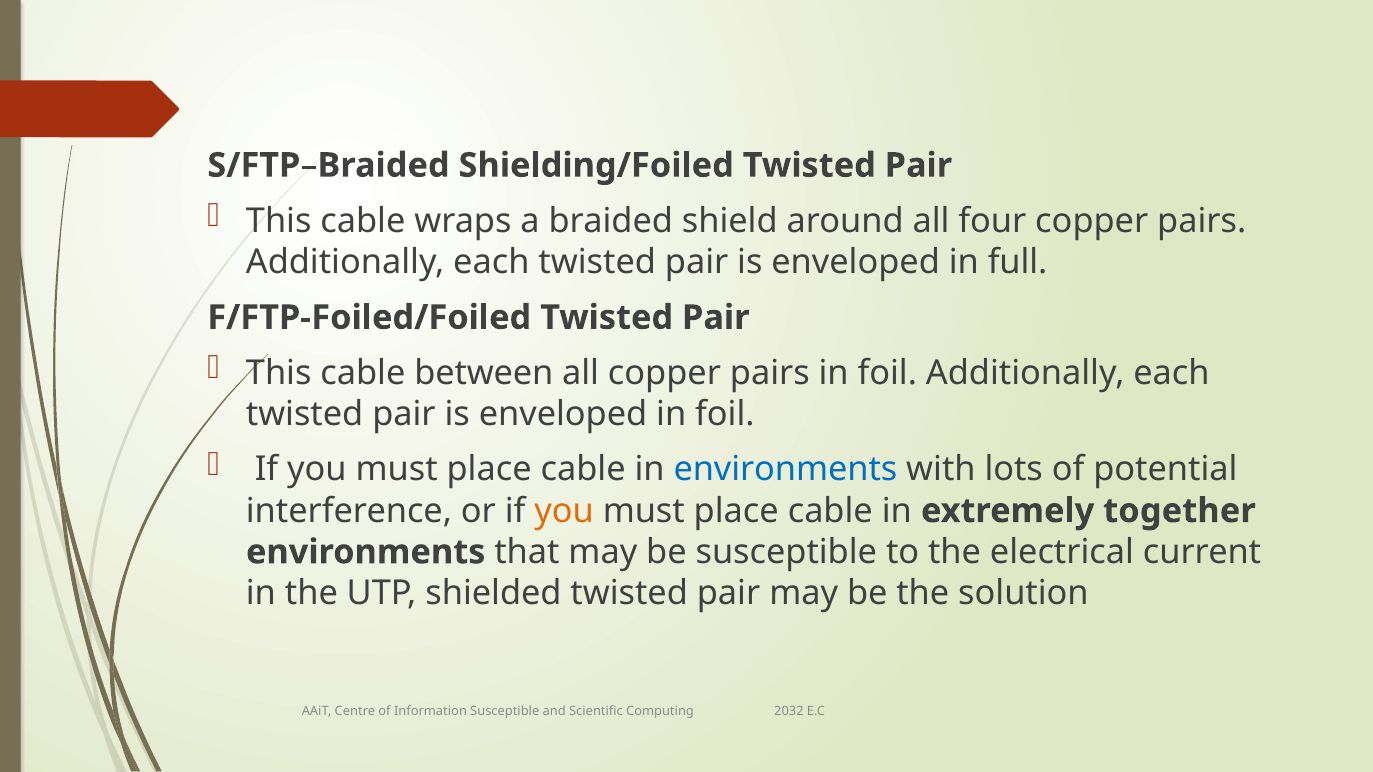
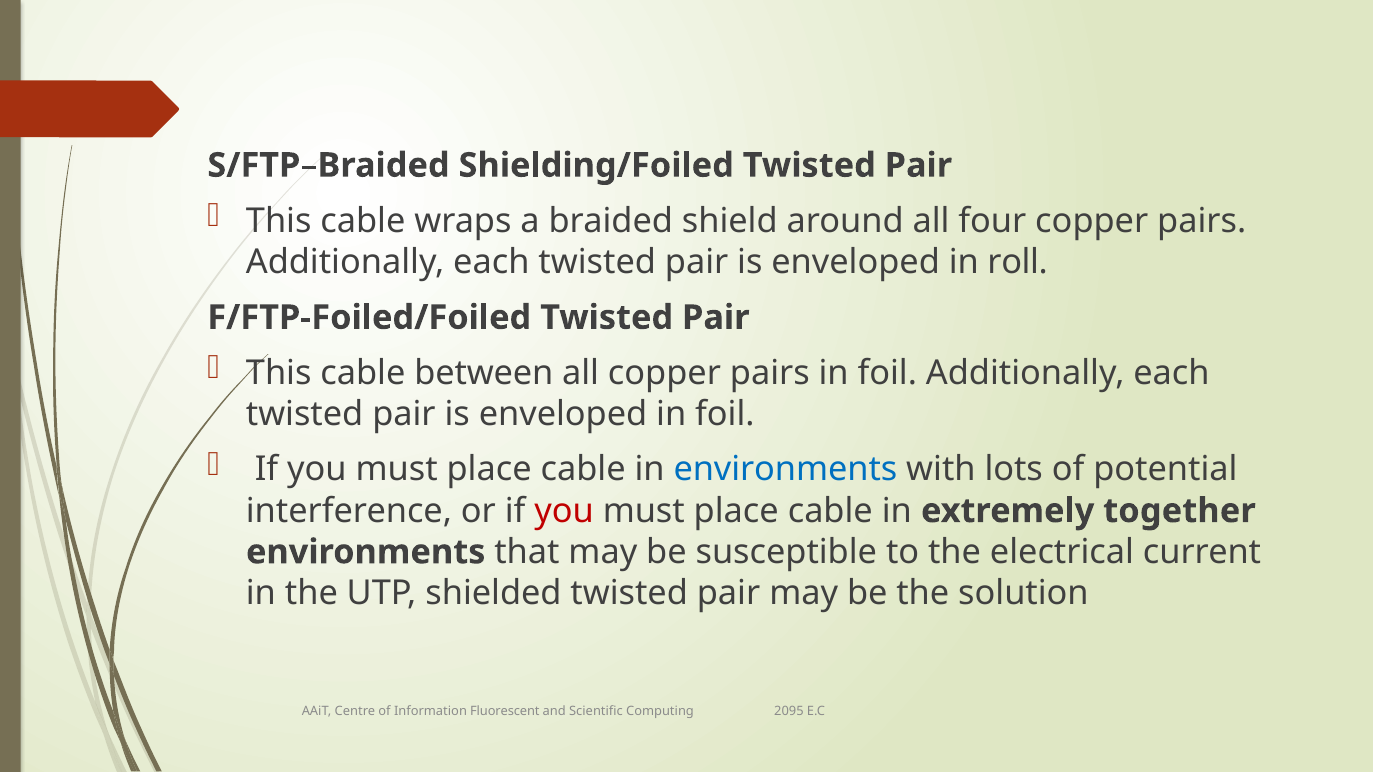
full: full -> roll
you at (564, 511) colour: orange -> red
Information Susceptible: Susceptible -> Fluorescent
2032: 2032 -> 2095
